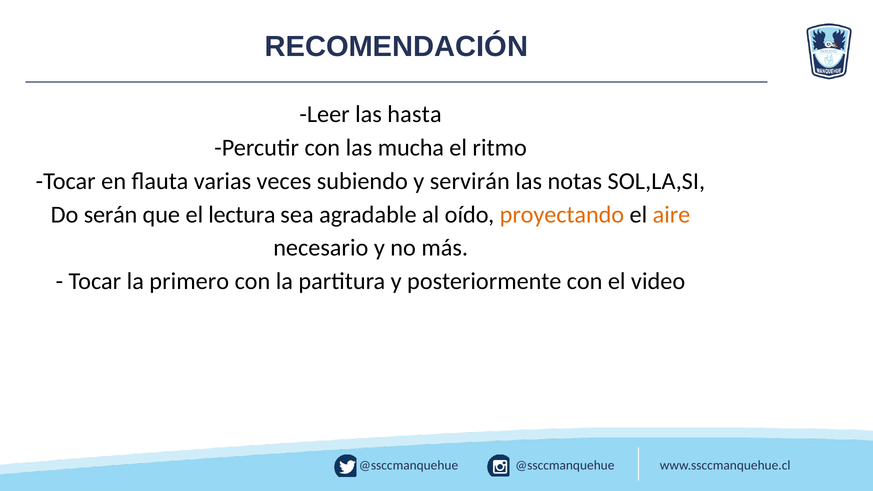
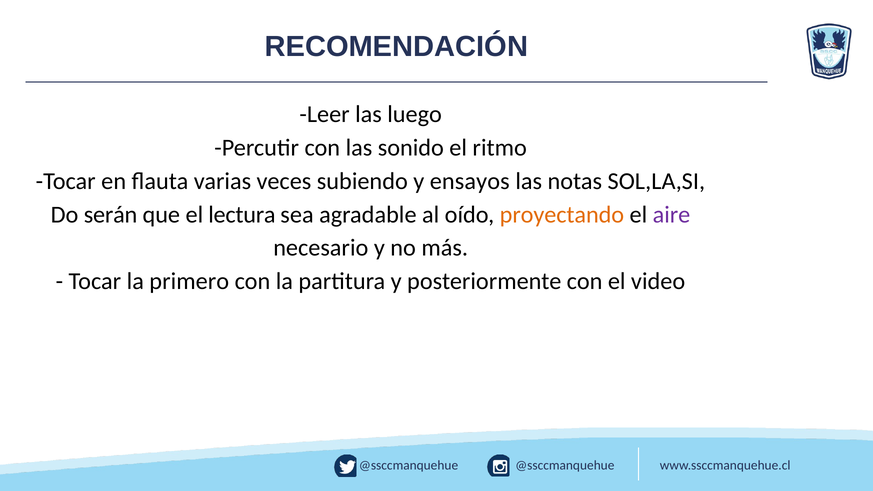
hasta: hasta -> luego
mucha: mucha -> sonido
servirán: servirán -> ensayos
aire colour: orange -> purple
